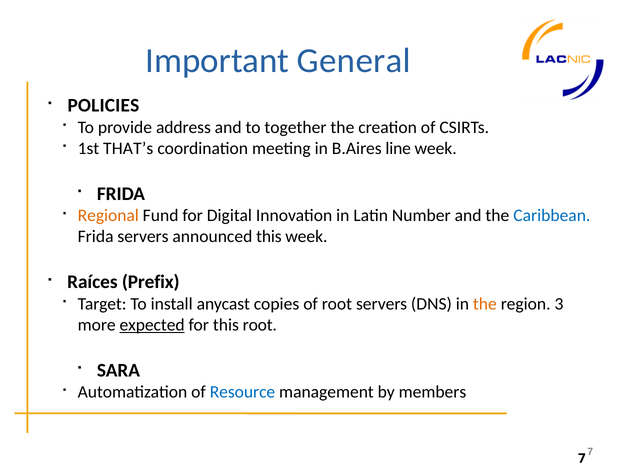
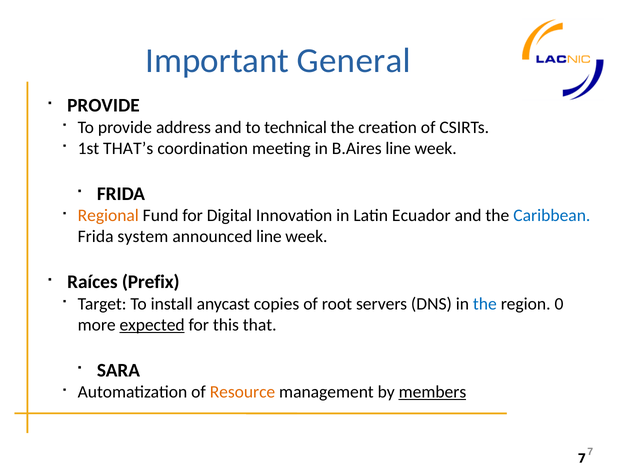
POLICIES at (103, 105): POLICIES -> PROVIDE
together: together -> technical
Number: Number -> Ecuador
Frida servers: servers -> system
announced this: this -> line
the at (485, 304) colour: orange -> blue
3: 3 -> 0
this root: root -> that
Resource colour: blue -> orange
members underline: none -> present
